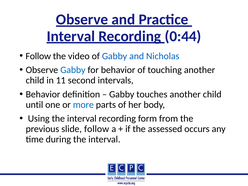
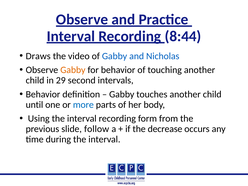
0:44: 0:44 -> 8:44
Follow at (38, 56): Follow -> Draws
Gabby at (73, 70) colour: blue -> orange
11: 11 -> 29
assessed: assessed -> decrease
